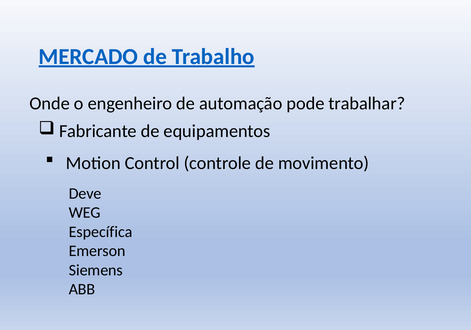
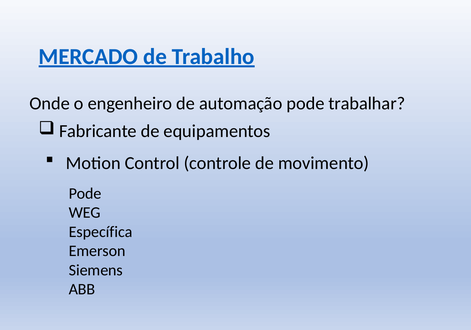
Deve at (85, 194): Deve -> Pode
